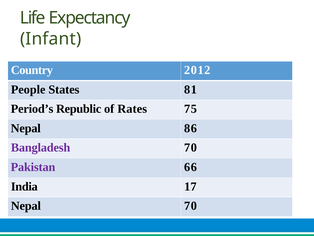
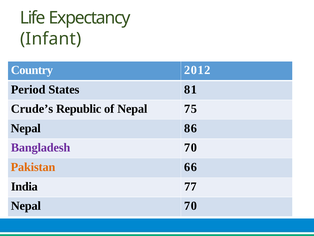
People: People -> Period
Period’s: Period’s -> Crude’s
of Rates: Rates -> Nepal
Pakistan colour: purple -> orange
17: 17 -> 77
